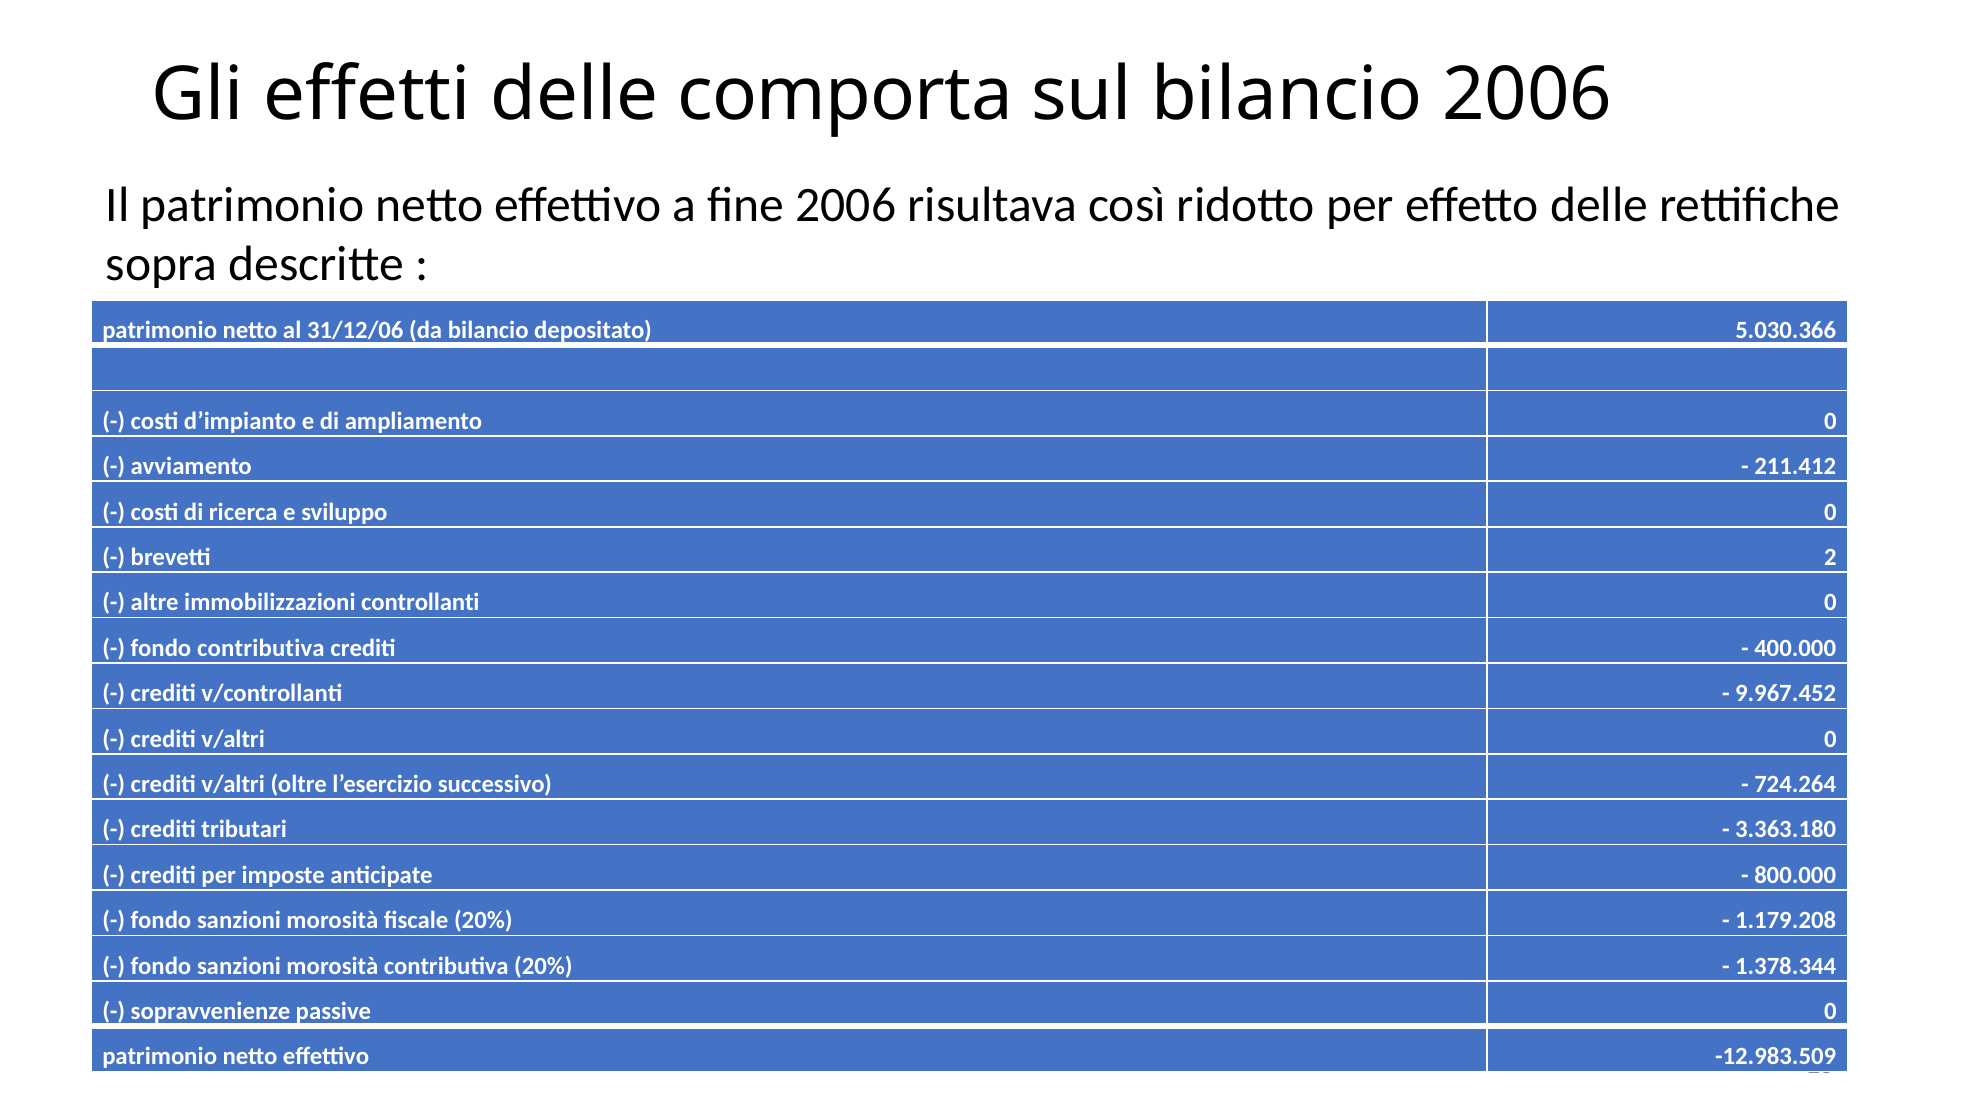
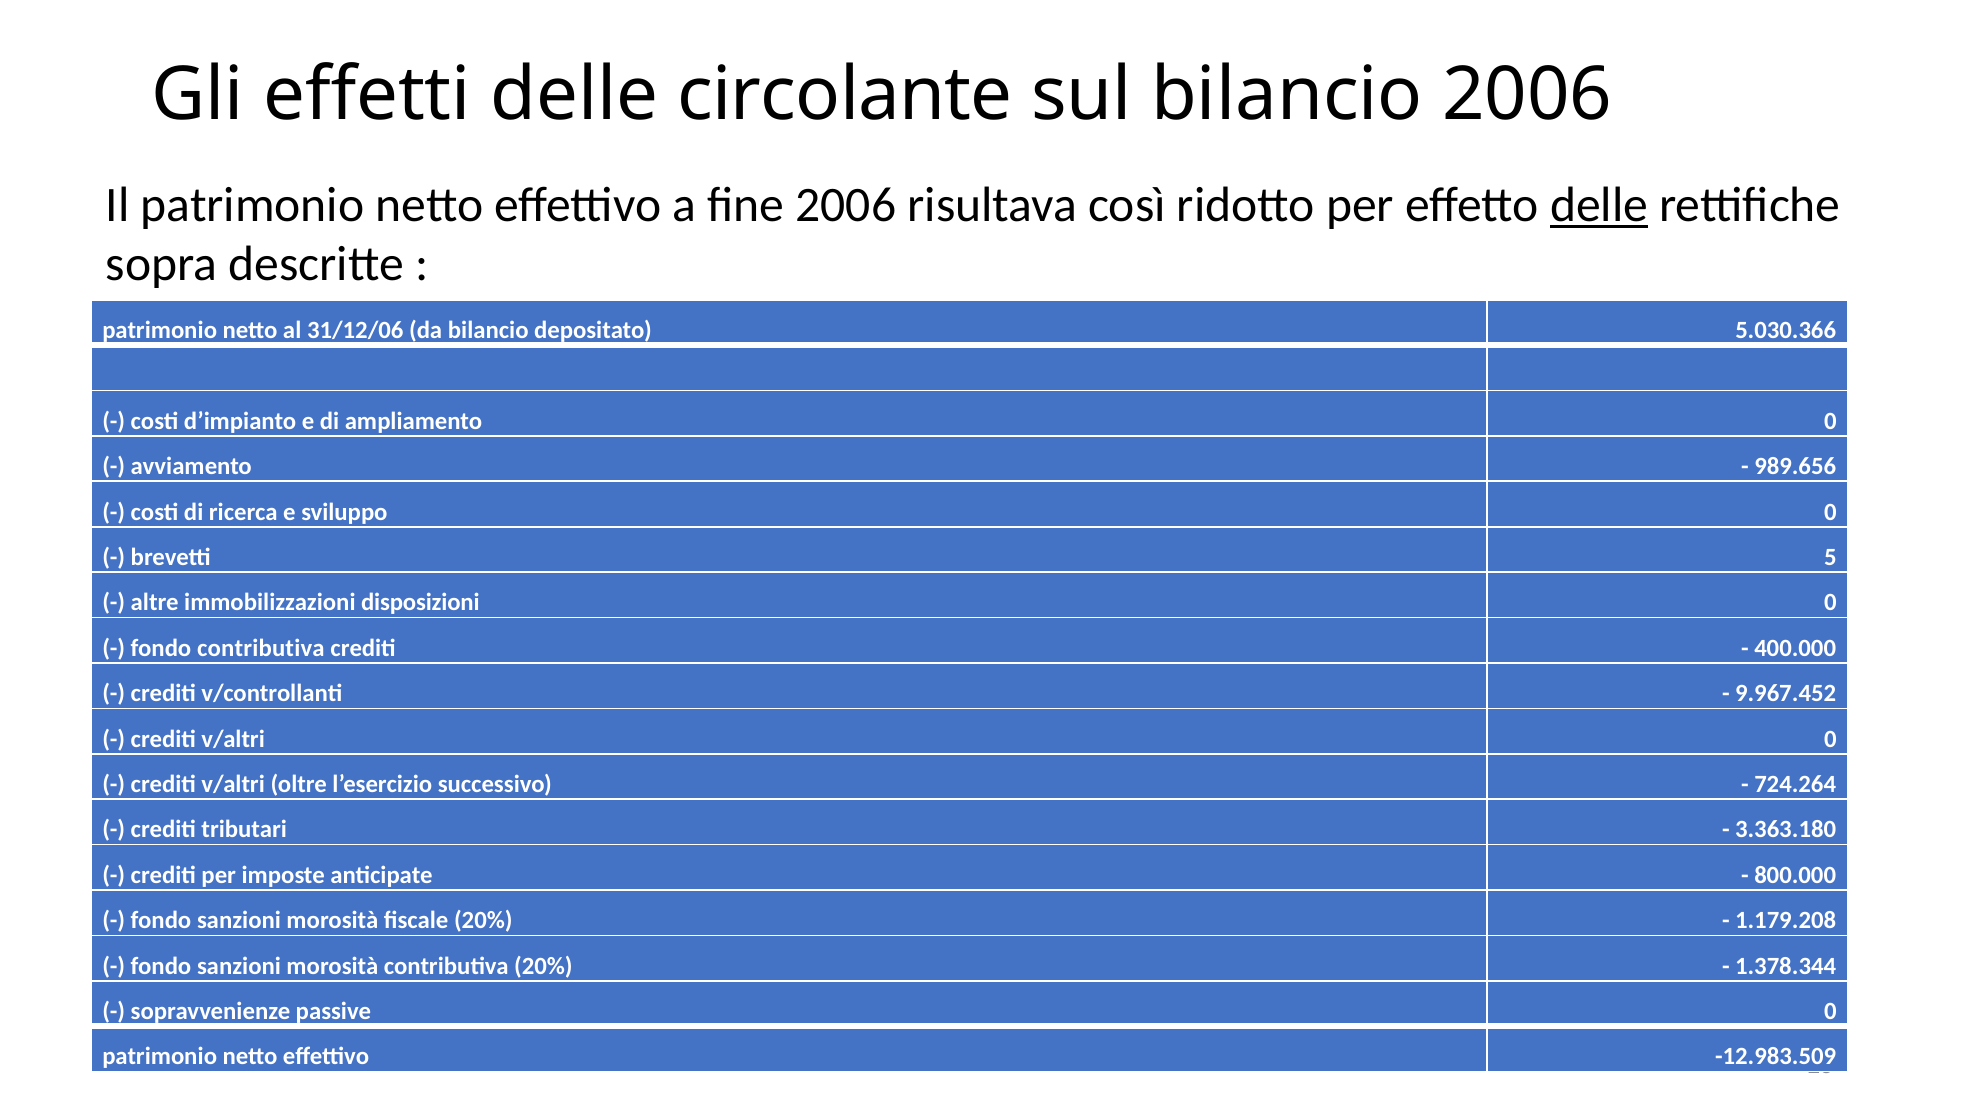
comporta: comporta -> circolante
delle at (1599, 205) underline: none -> present
211.412: 211.412 -> 989.656
2: 2 -> 5
controllanti: controllanti -> disposizioni
